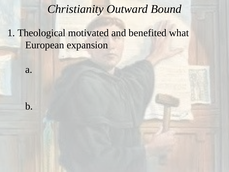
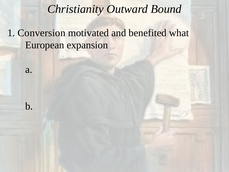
Theological: Theological -> Conversion
